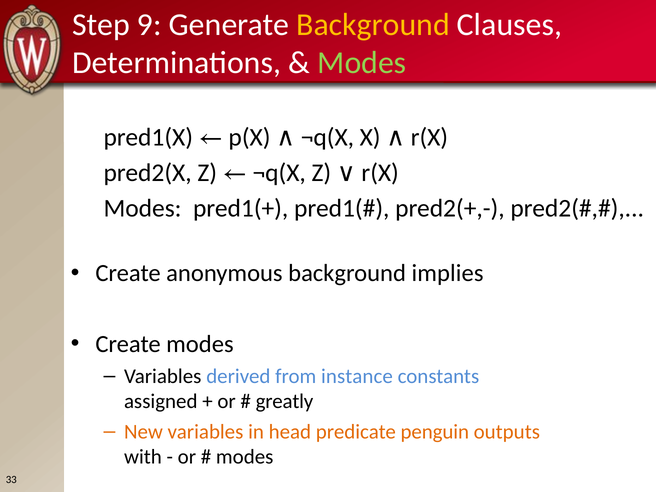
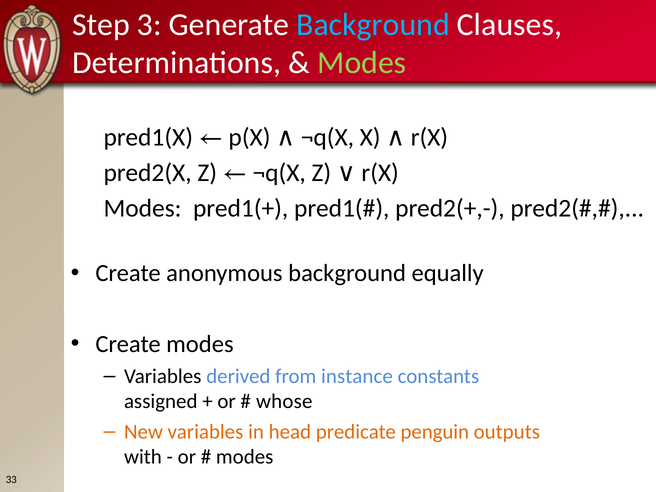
9: 9 -> 3
Background at (373, 25) colour: yellow -> light blue
implies: implies -> equally
greatly: greatly -> whose
